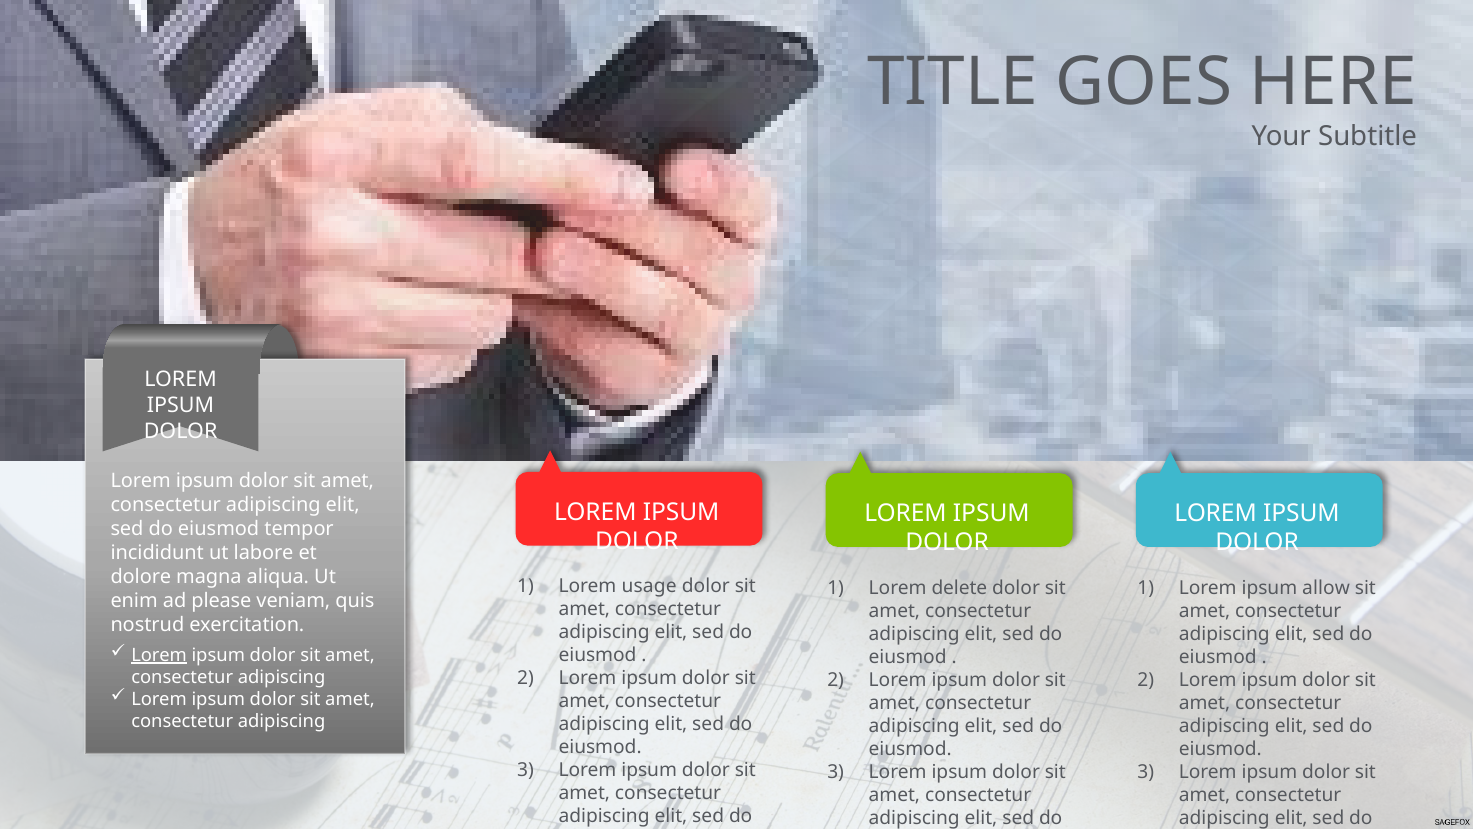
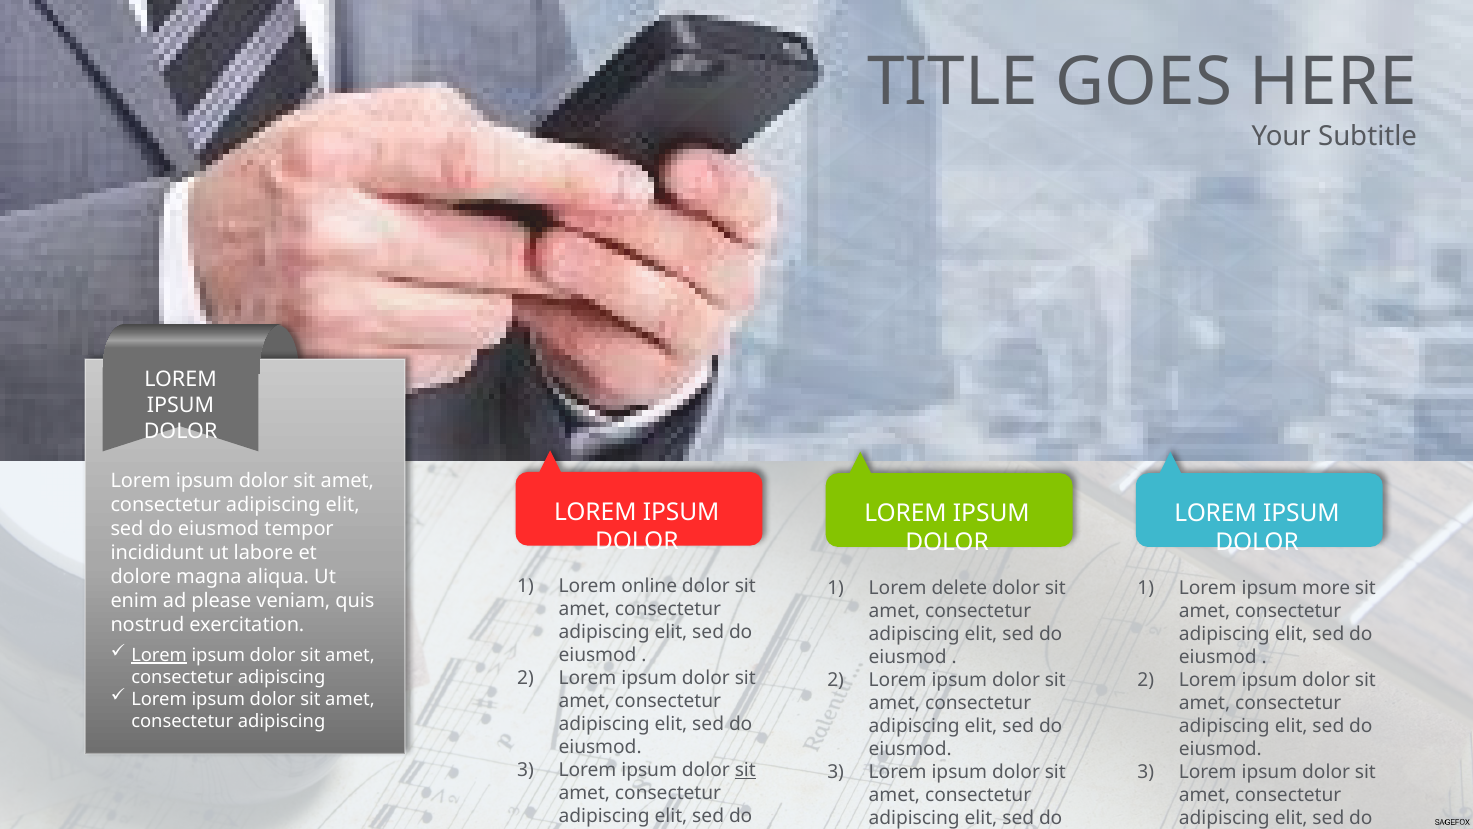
usage: usage -> online
allow: allow -> more
sit at (745, 770) underline: none -> present
